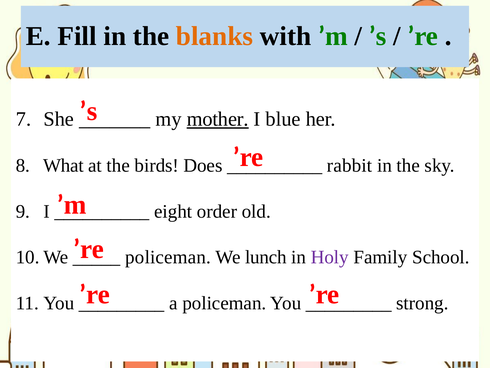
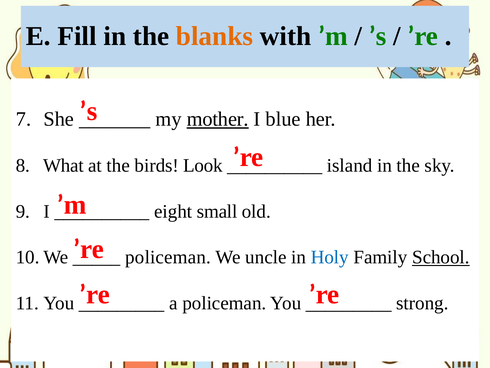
Does: Does -> Look
rabbit: rabbit -> island
order: order -> small
lunch: lunch -> uncle
Holy colour: purple -> blue
School underline: none -> present
